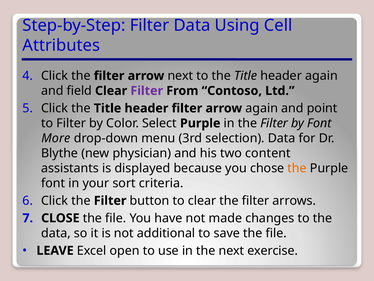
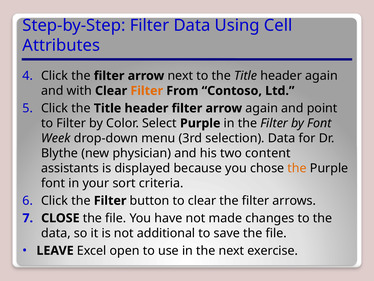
field: field -> with
Filter at (147, 91) colour: purple -> orange
More: More -> Week
